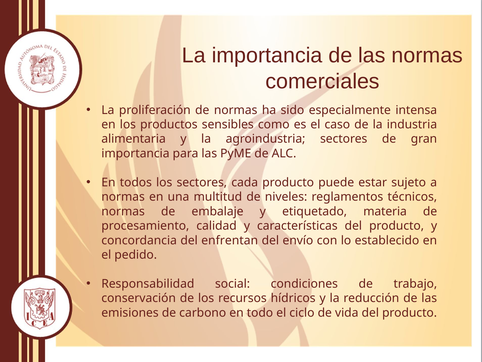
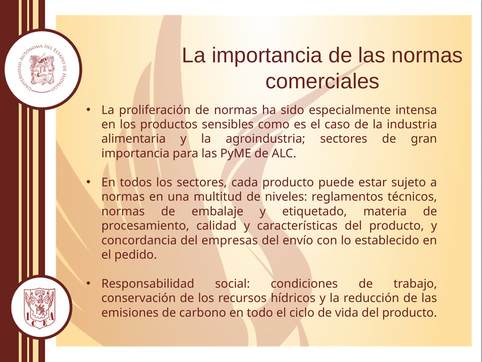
enfrentan: enfrentan -> empresas
